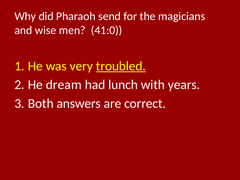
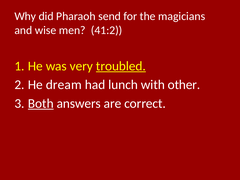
41:0: 41:0 -> 41:2
years: years -> other
Both underline: none -> present
